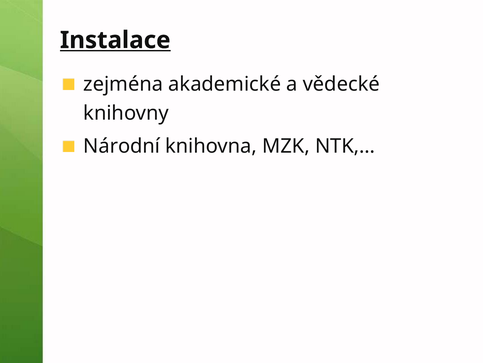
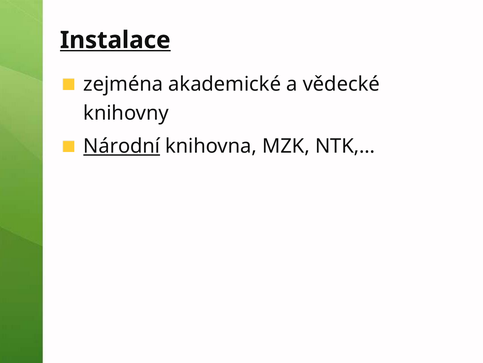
Národní underline: none -> present
